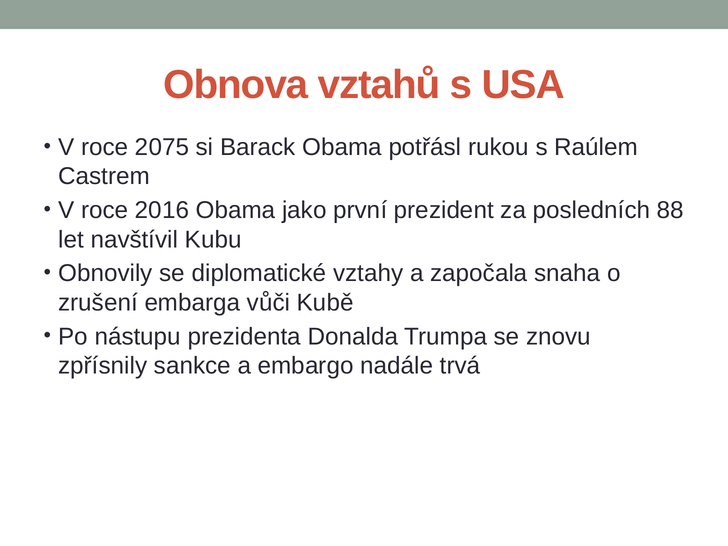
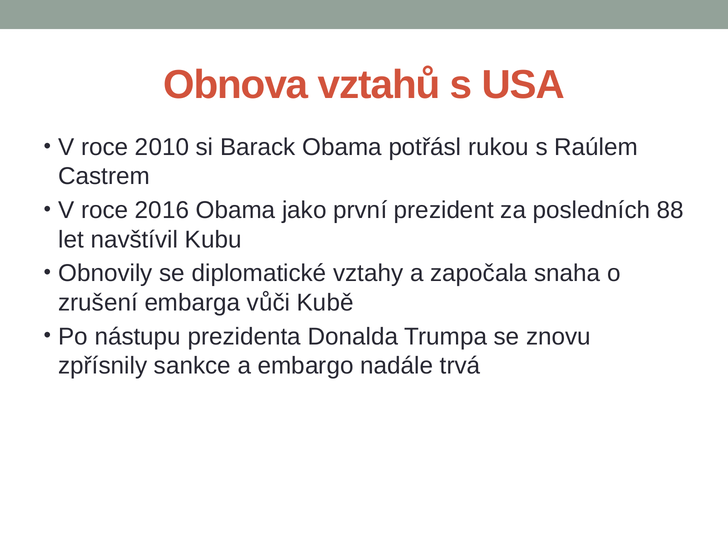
2075: 2075 -> 2010
